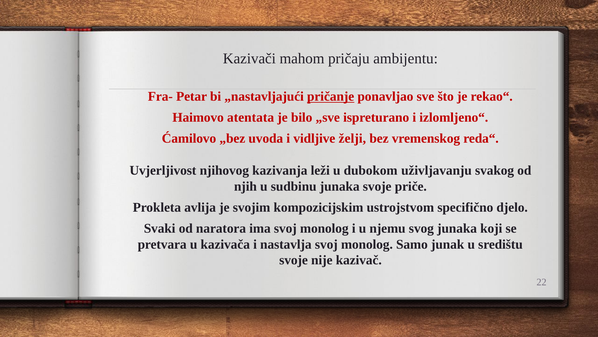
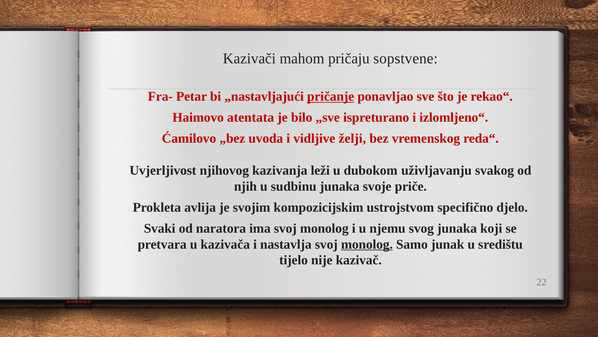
ambijentu: ambijentu -> sopstvene
monolog at (367, 244) underline: none -> present
svoje at (294, 260): svoje -> tijelo
